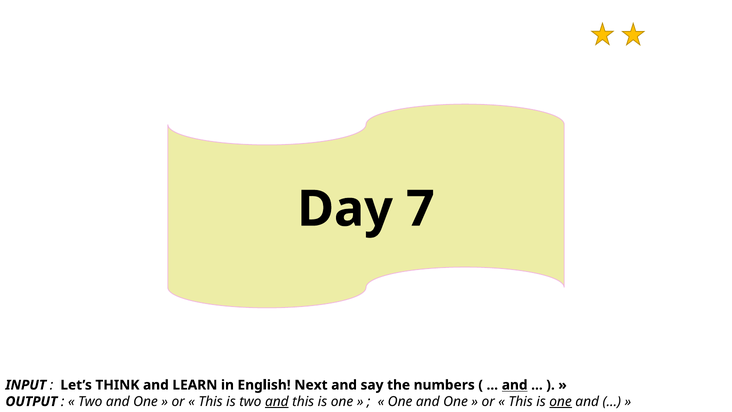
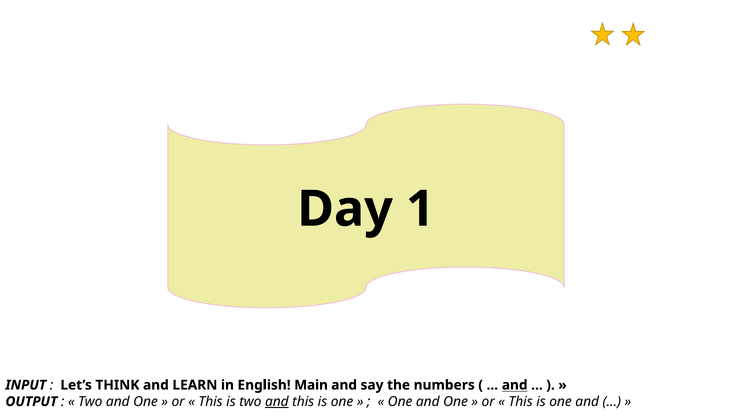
7: 7 -> 1
Next: Next -> Main
one at (561, 401) underline: present -> none
